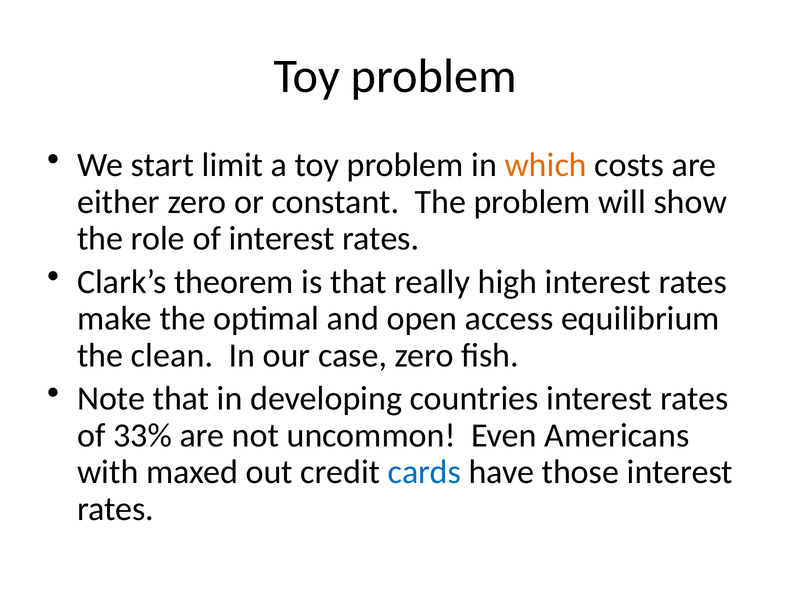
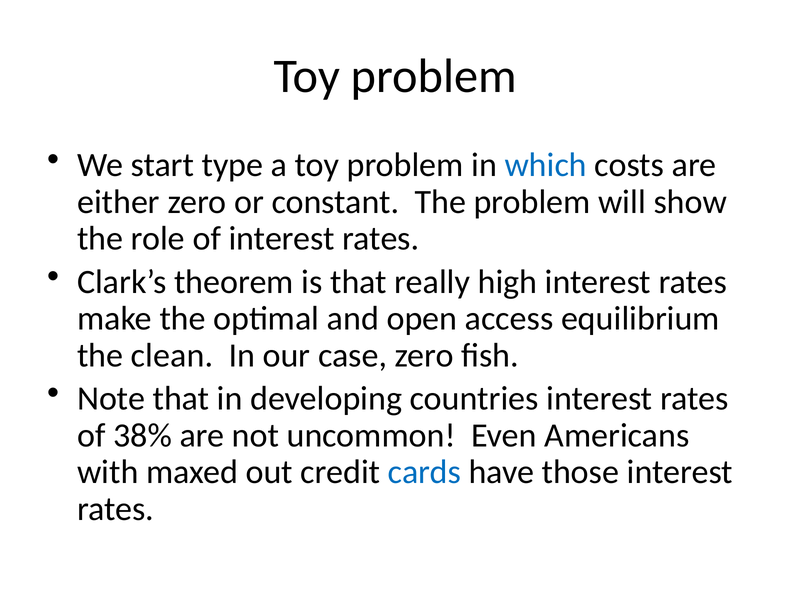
limit: limit -> type
which colour: orange -> blue
33%: 33% -> 38%
